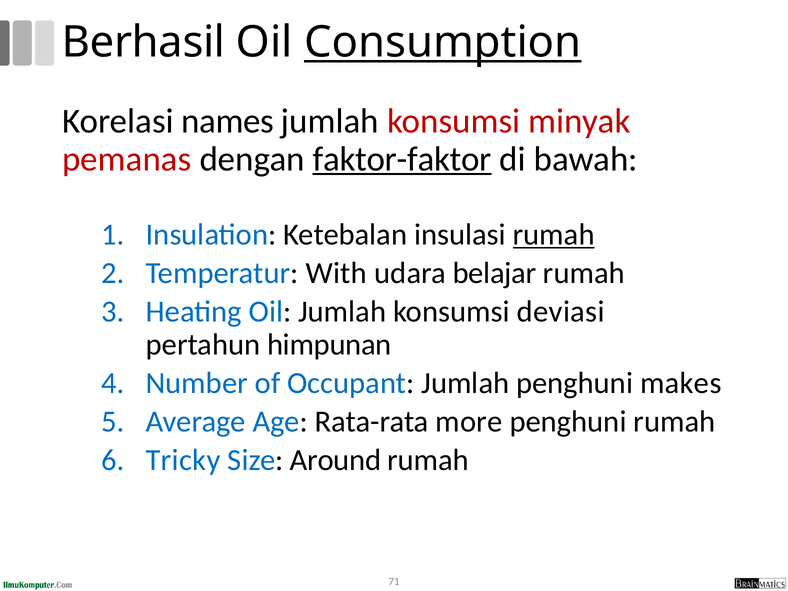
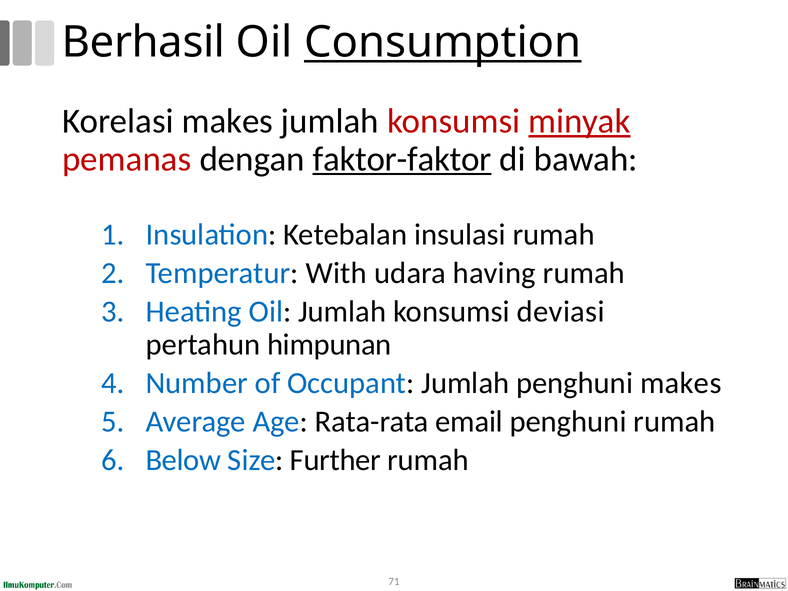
Korelasi names: names -> makes
minyak underline: none -> present
rumah at (554, 235) underline: present -> none
belajar: belajar -> having
more: more -> email
Tricky: Tricky -> Below
Around: Around -> Further
